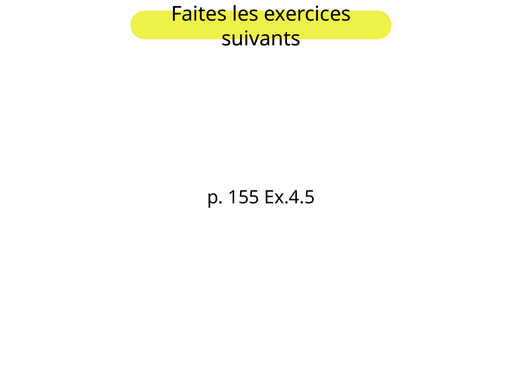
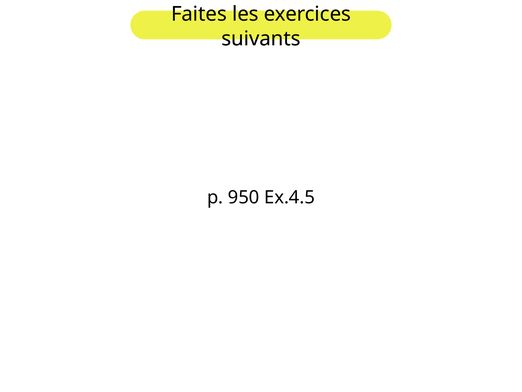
155: 155 -> 950
